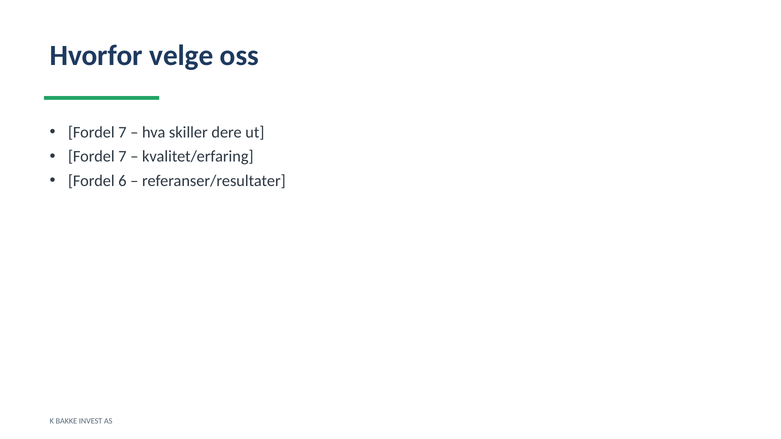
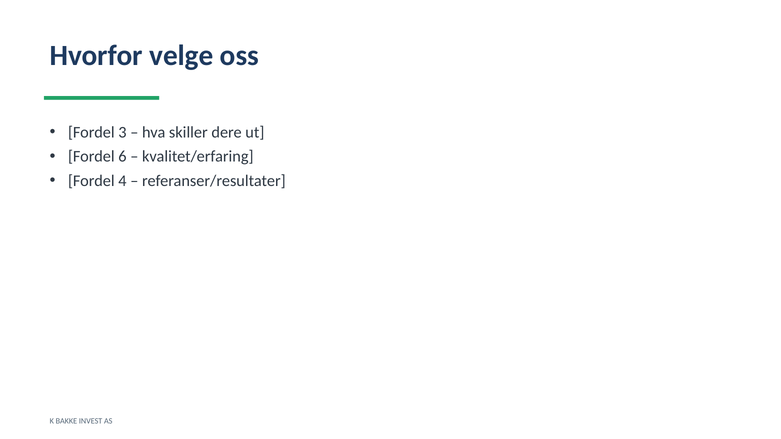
7 at (122, 132): 7 -> 3
7 at (122, 157): 7 -> 6
6: 6 -> 4
